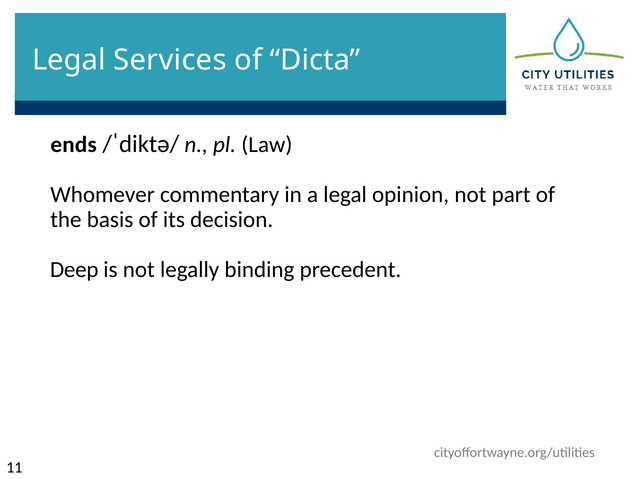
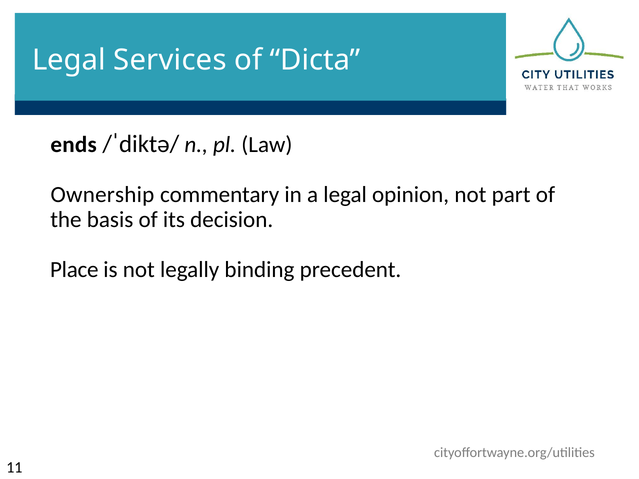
Whomever: Whomever -> Ownership
Deep: Deep -> Place
